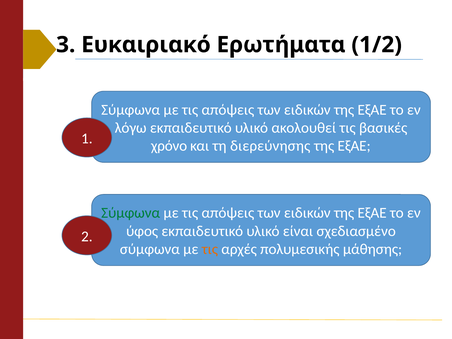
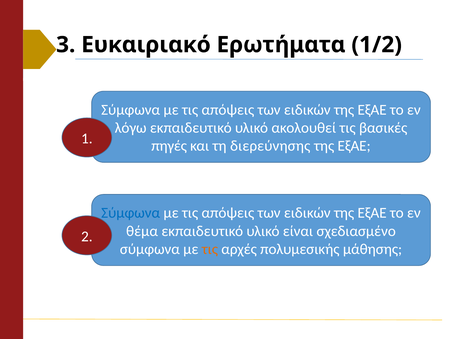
χρόνο: χρόνο -> πηγές
Σύμφωνα at (131, 213) colour: green -> blue
ύφος: ύφος -> θέμα
